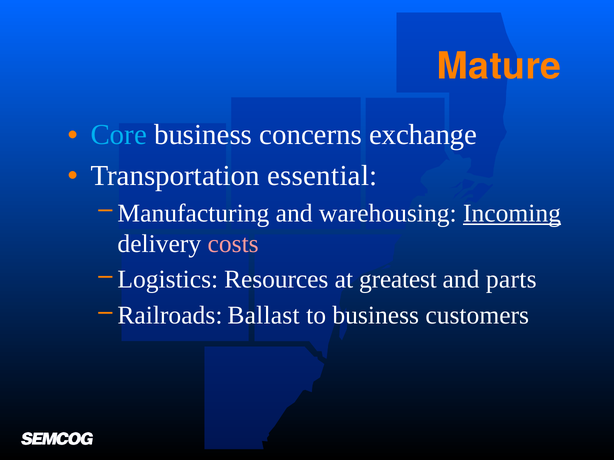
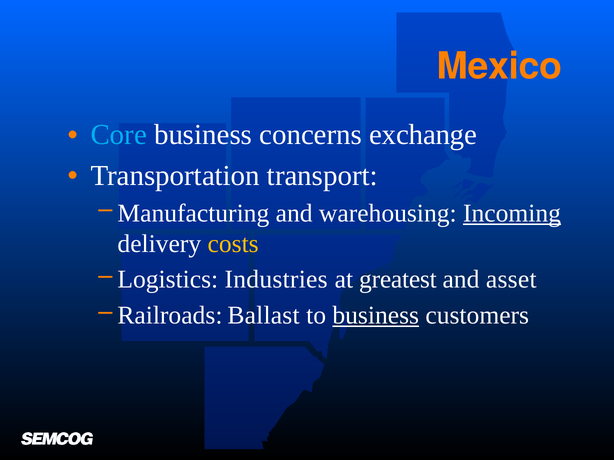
Mature: Mature -> Mexico
essential: essential -> transport
costs colour: pink -> yellow
Resources: Resources -> Industries
parts: parts -> asset
business at (376, 316) underline: none -> present
